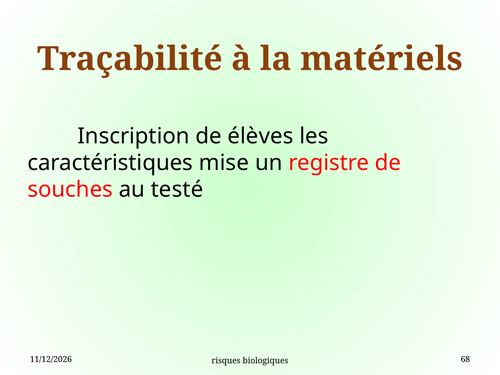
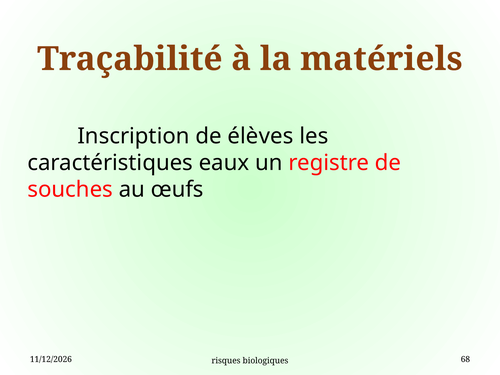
mise: mise -> eaux
testé: testé -> œufs
